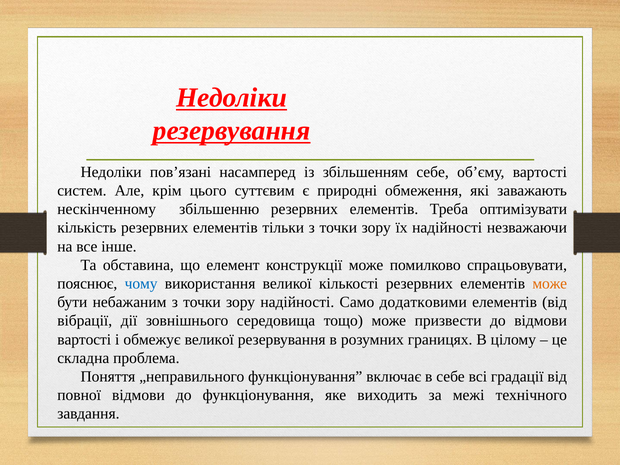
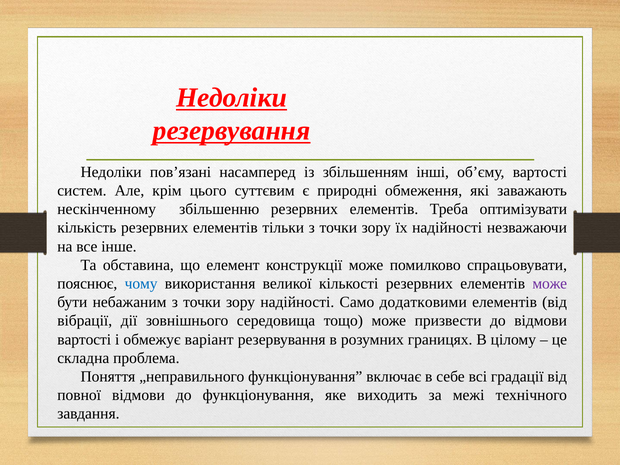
збільшенням себе: себе -> інші
може at (550, 284) colour: orange -> purple
обмежує великої: великої -> варіант
